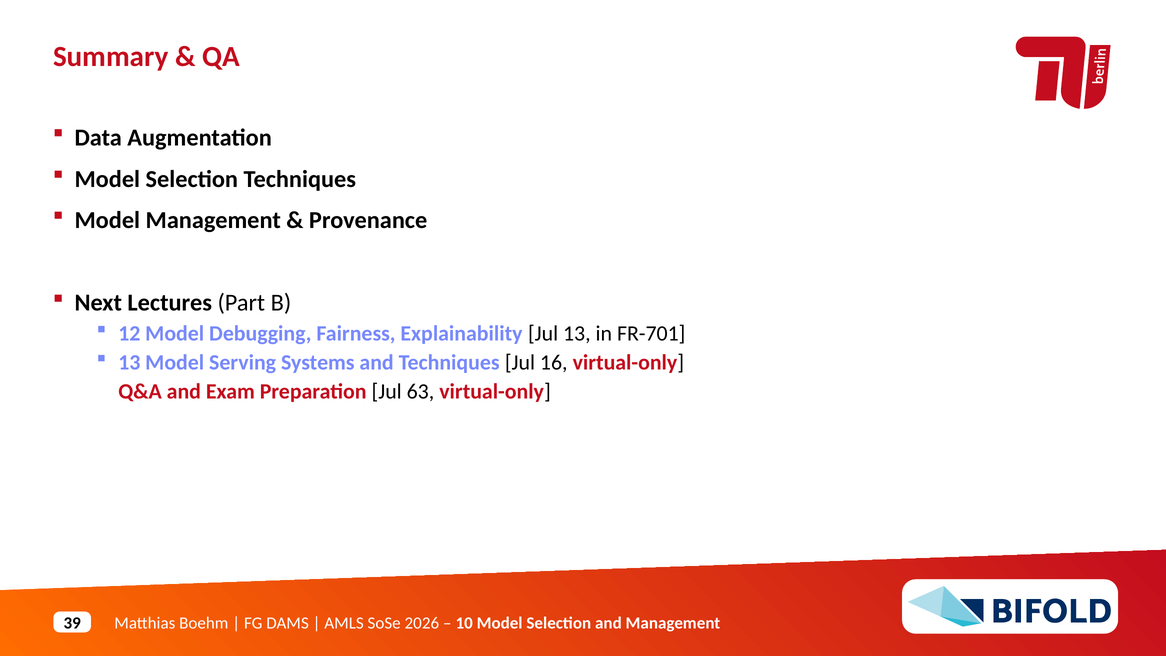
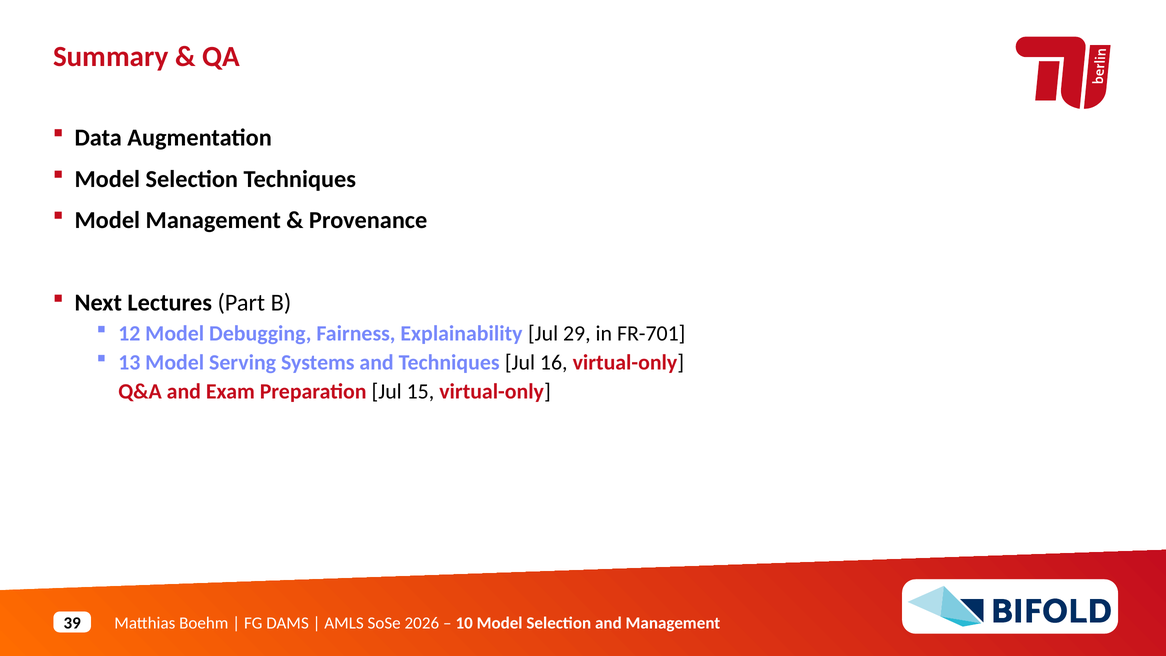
Jul 13: 13 -> 29
63: 63 -> 15
